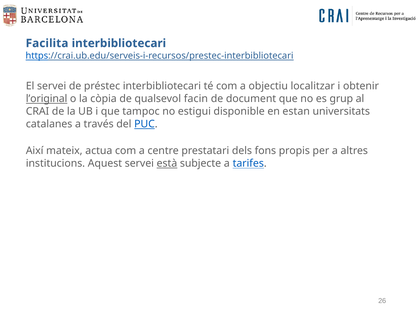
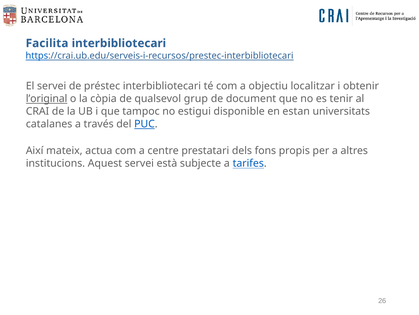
facin: facin -> grup
grup: grup -> tenir
està underline: present -> none
